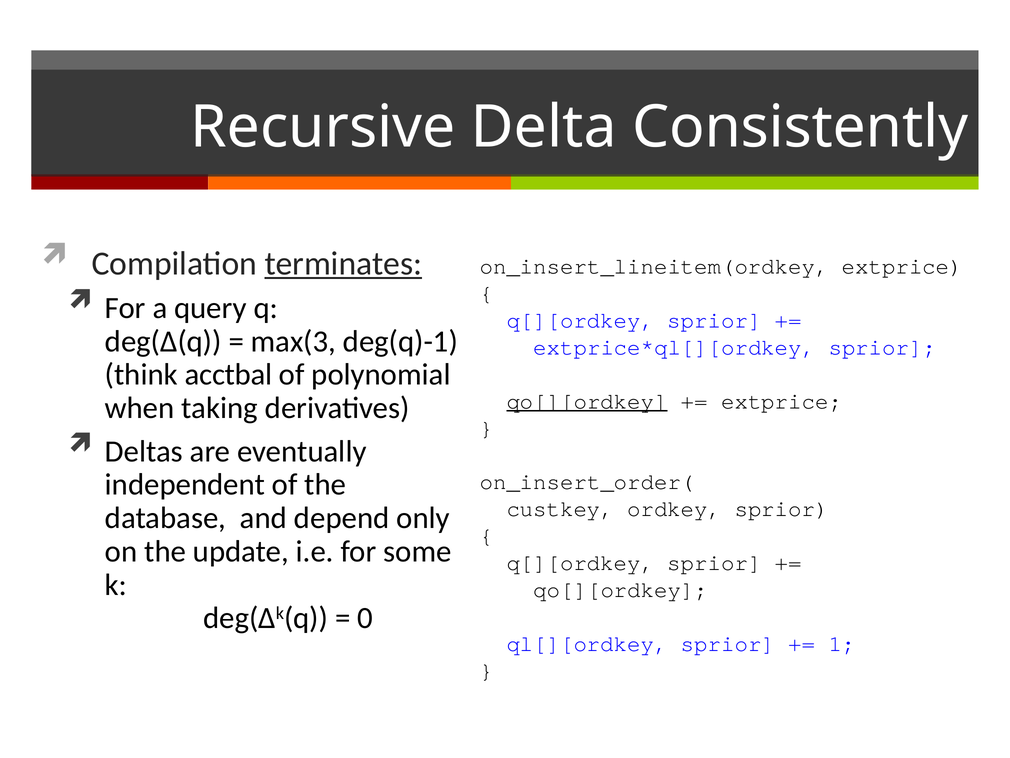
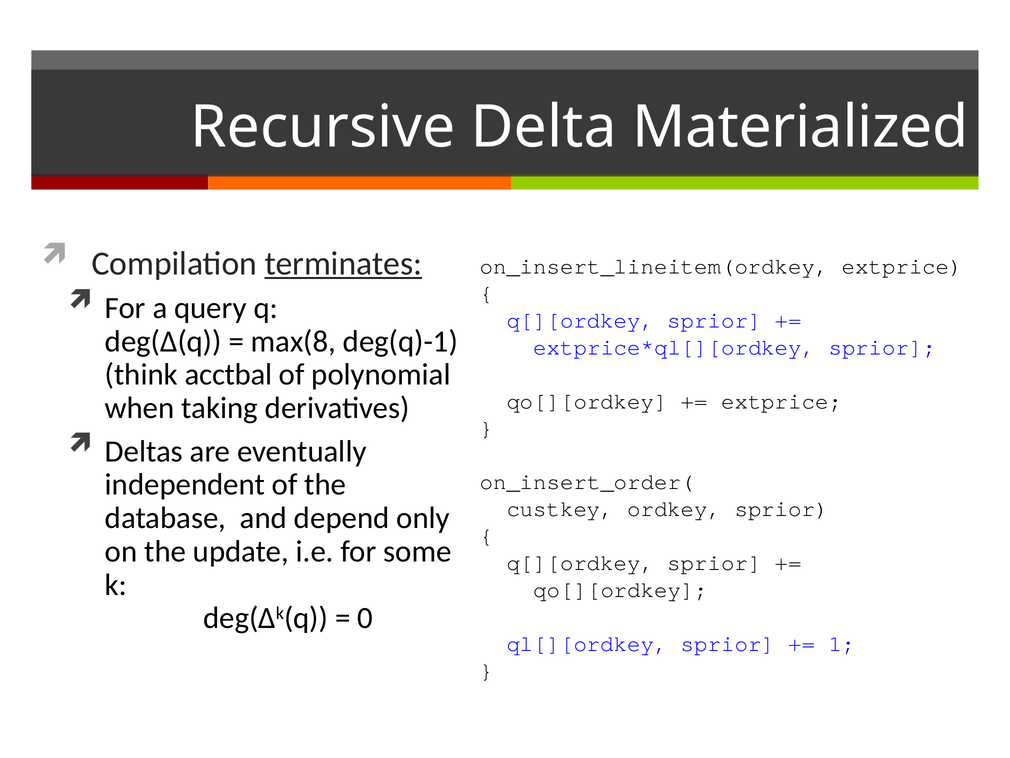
Consistently: Consistently -> Materialized
max(3: max(3 -> max(8
qo[][ordkey at (587, 401) underline: present -> none
